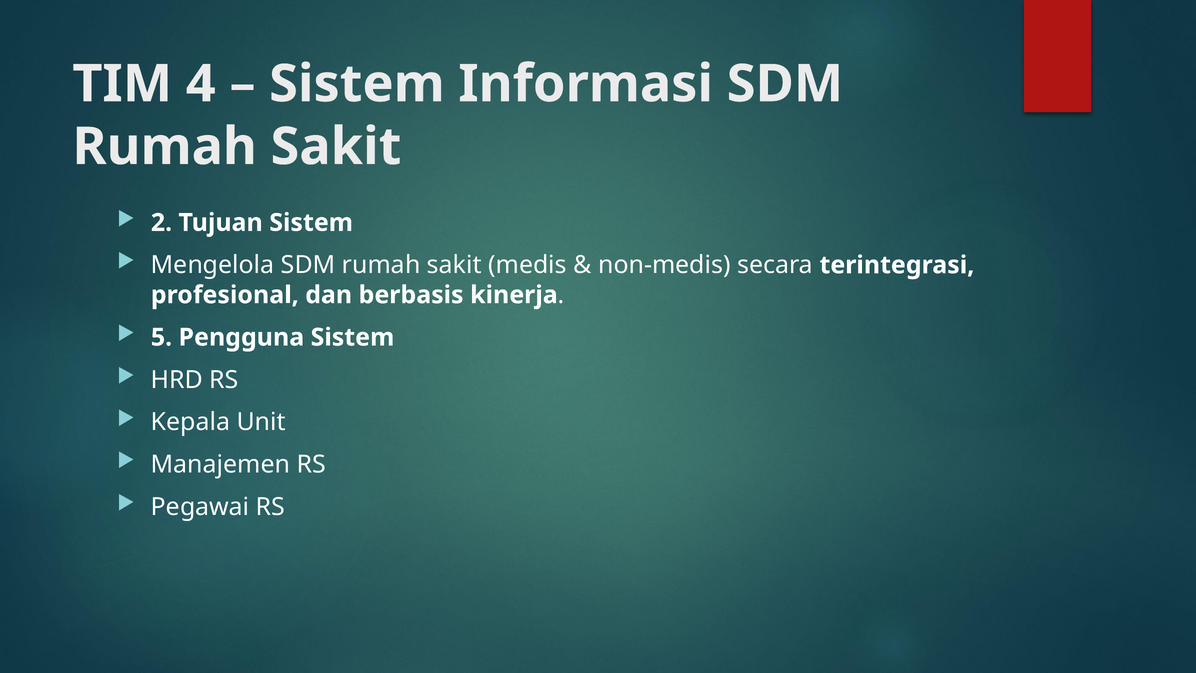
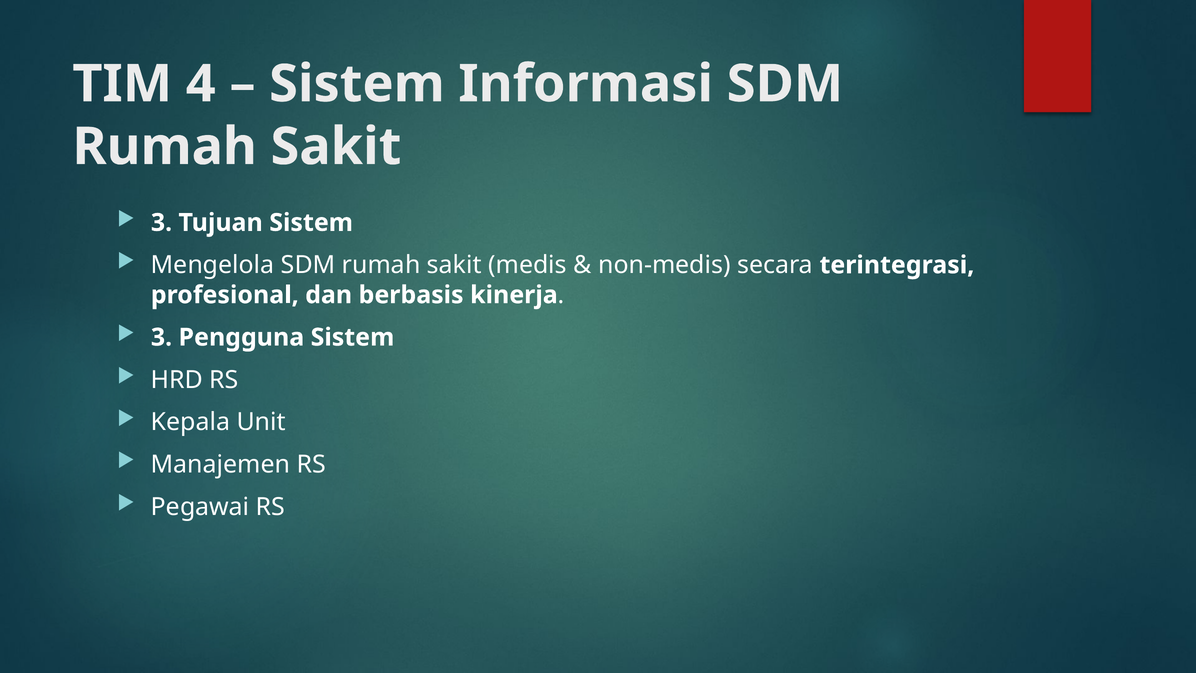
2 at (161, 223): 2 -> 3
5 at (161, 337): 5 -> 3
